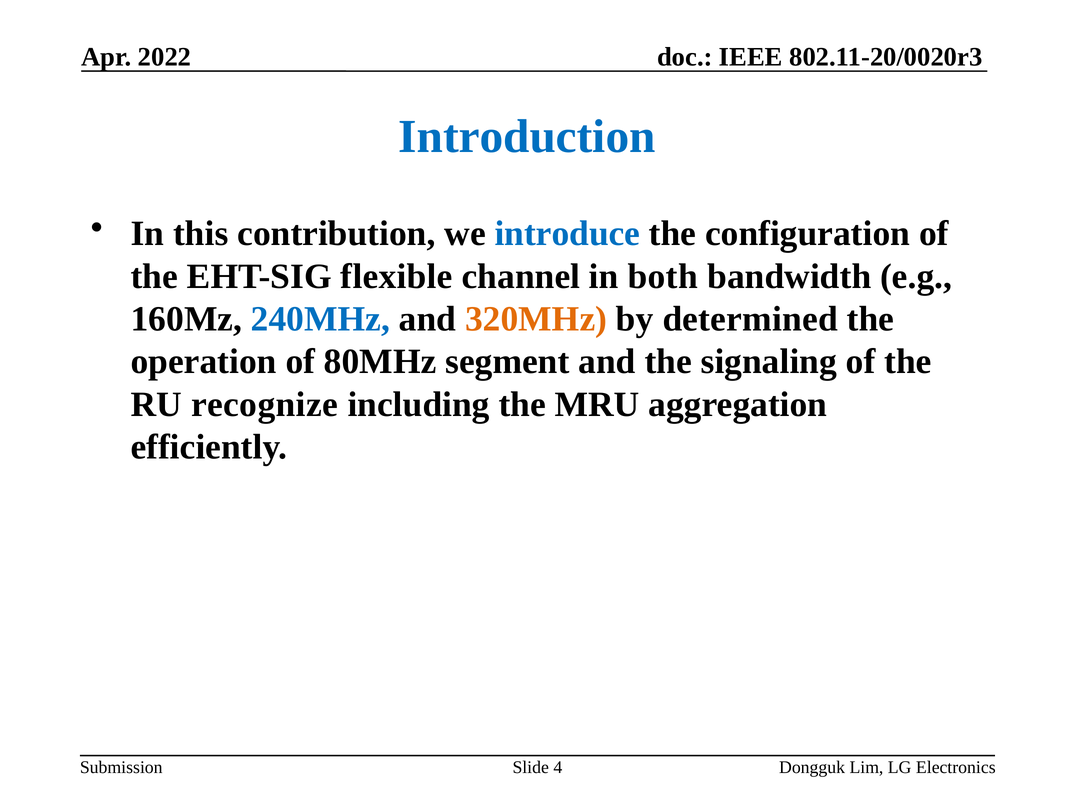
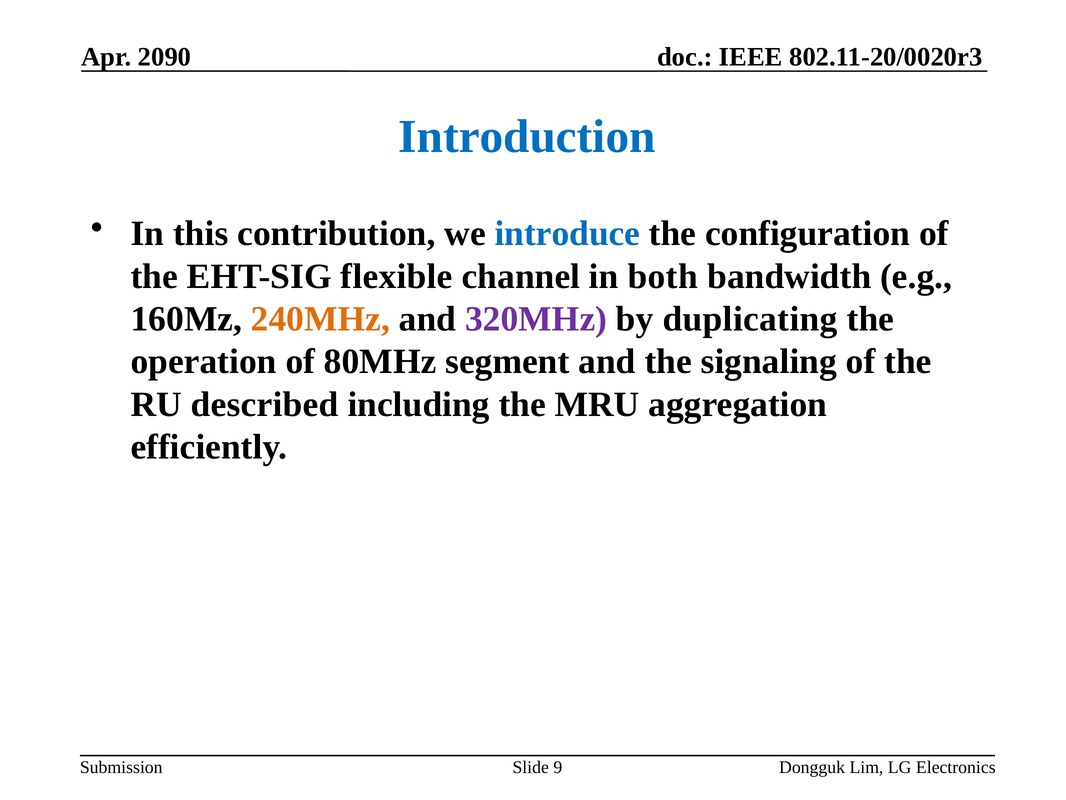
2022: 2022 -> 2090
240MHz colour: blue -> orange
320MHz colour: orange -> purple
determined: determined -> duplicating
recognize: recognize -> described
4: 4 -> 9
